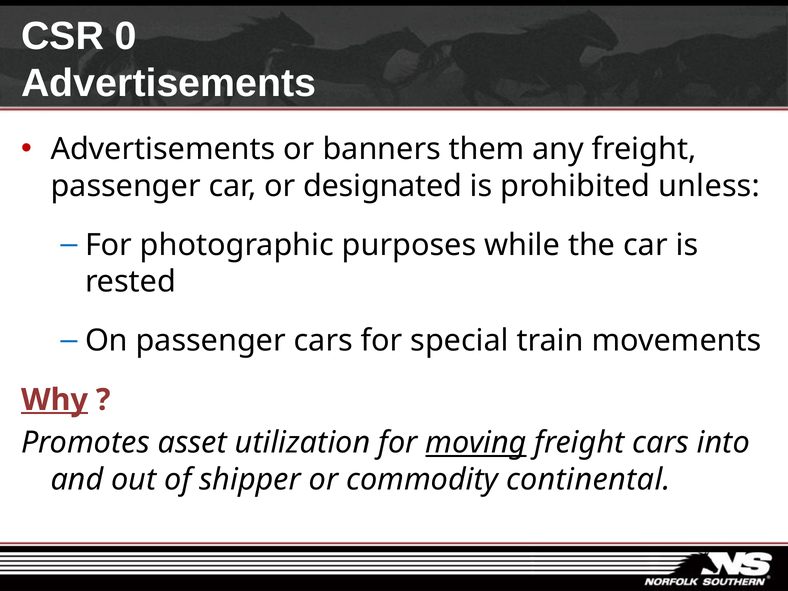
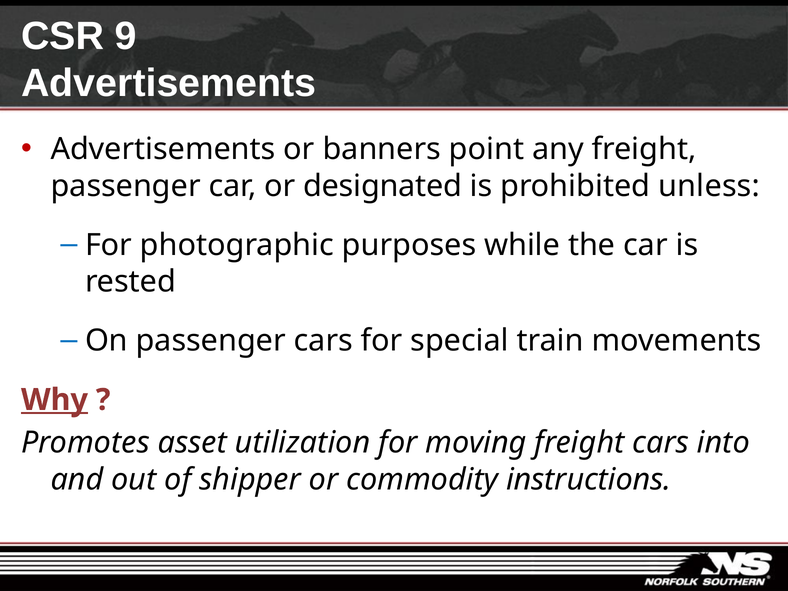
0: 0 -> 9
them: them -> point
moving underline: present -> none
continental: continental -> instructions
